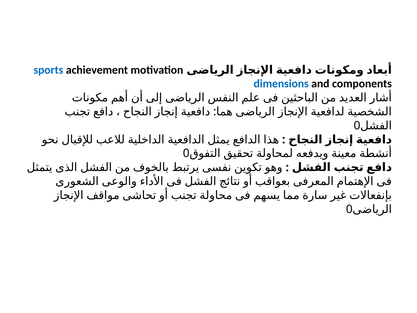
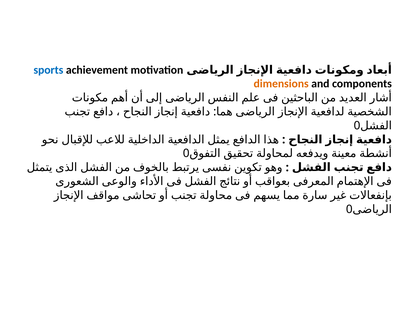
dimensions colour: blue -> orange
